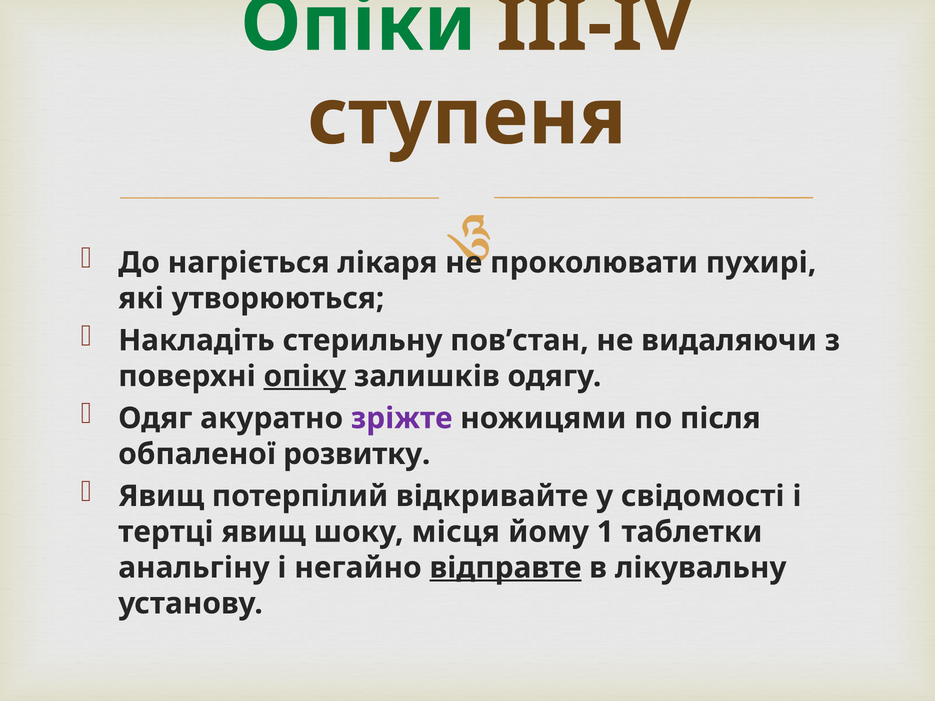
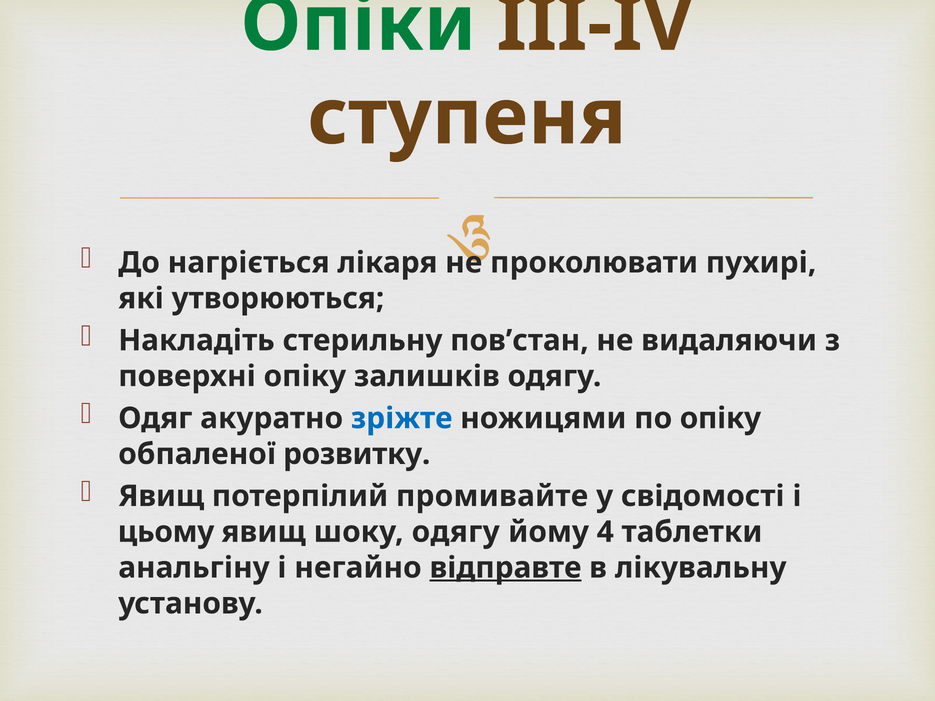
опіку at (305, 376) underline: present -> none
зріжте colour: purple -> blue
по після: після -> опіку
відкривайте: відкривайте -> промивайте
тертці: тертці -> цьому
шоку місця: місця -> одягу
1: 1 -> 4
